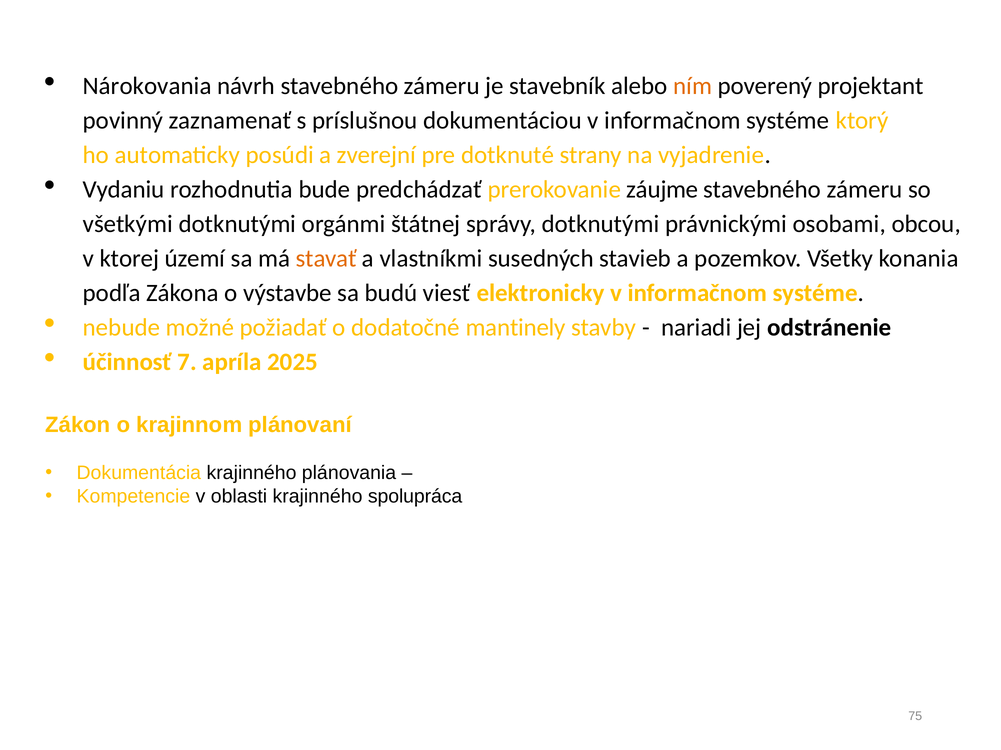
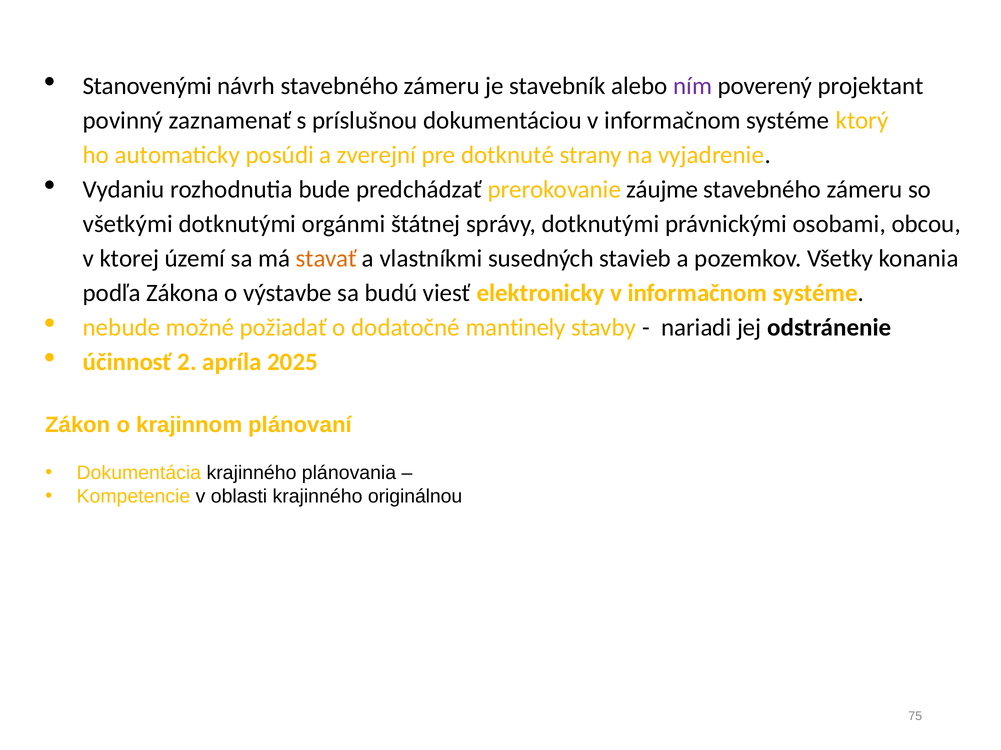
Nárokovania: Nárokovania -> Stanovenými
ním colour: orange -> purple
7: 7 -> 2
spolupráca: spolupráca -> originálnou
